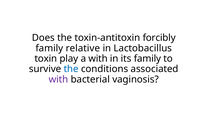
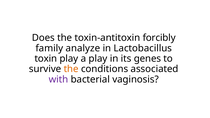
relative: relative -> analyze
a with: with -> play
its family: family -> genes
the at (71, 69) colour: blue -> orange
